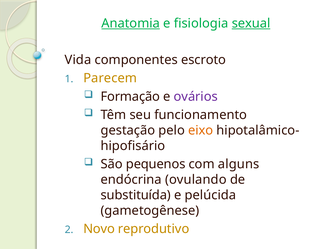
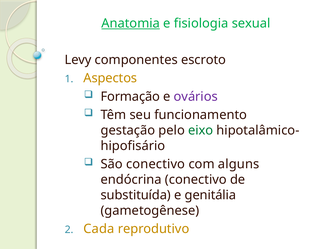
sexual underline: present -> none
Vida: Vida -> Levy
Parecem: Parecem -> Aspectos
eixo colour: orange -> green
São pequenos: pequenos -> conectivo
endócrina ovulando: ovulando -> conectivo
pelúcida: pelúcida -> genitália
Novo: Novo -> Cada
